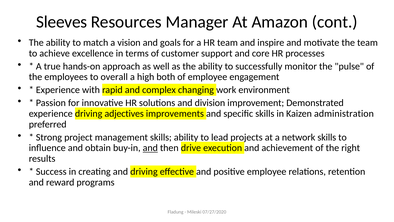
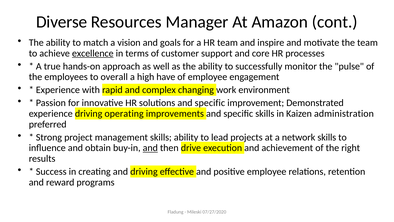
Sleeves: Sleeves -> Diverse
excellence underline: none -> present
both: both -> have
division at (210, 103): division -> specific
adjectives: adjectives -> operating
